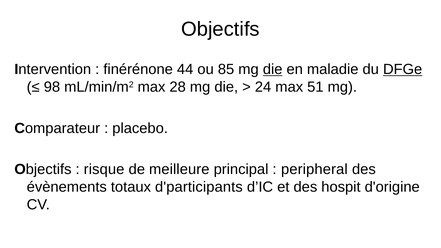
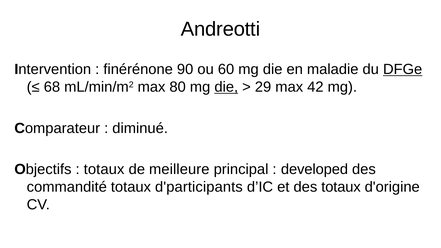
Objectifs at (220, 29): Objectifs -> Andreotti
44: 44 -> 90
85: 85 -> 60
die at (273, 69) underline: present -> none
98: 98 -> 68
28: 28 -> 80
die at (226, 87) underline: none -> present
24: 24 -> 29
51: 51 -> 42
placebo: placebo -> diminué
risque at (104, 169): risque -> totaux
peripheral: peripheral -> developed
évènements: évènements -> commandité
des hospit: hospit -> totaux
